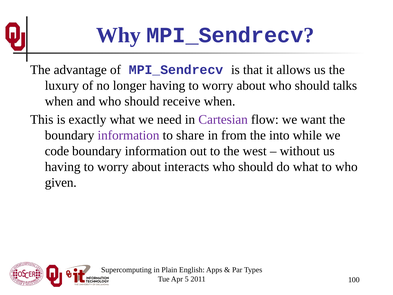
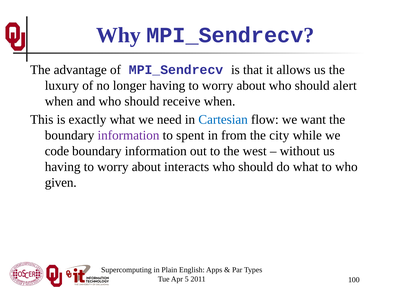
talks: talks -> alert
Cartesian colour: purple -> blue
share: share -> spent
into: into -> city
